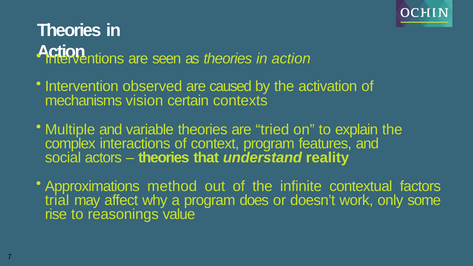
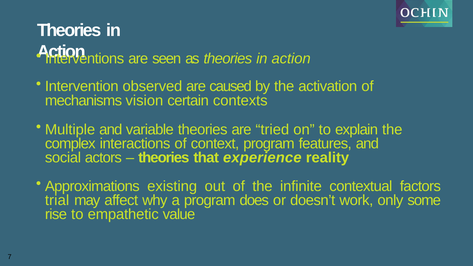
understand: understand -> experience
method: method -> existing
reasonings: reasonings -> empathetic
